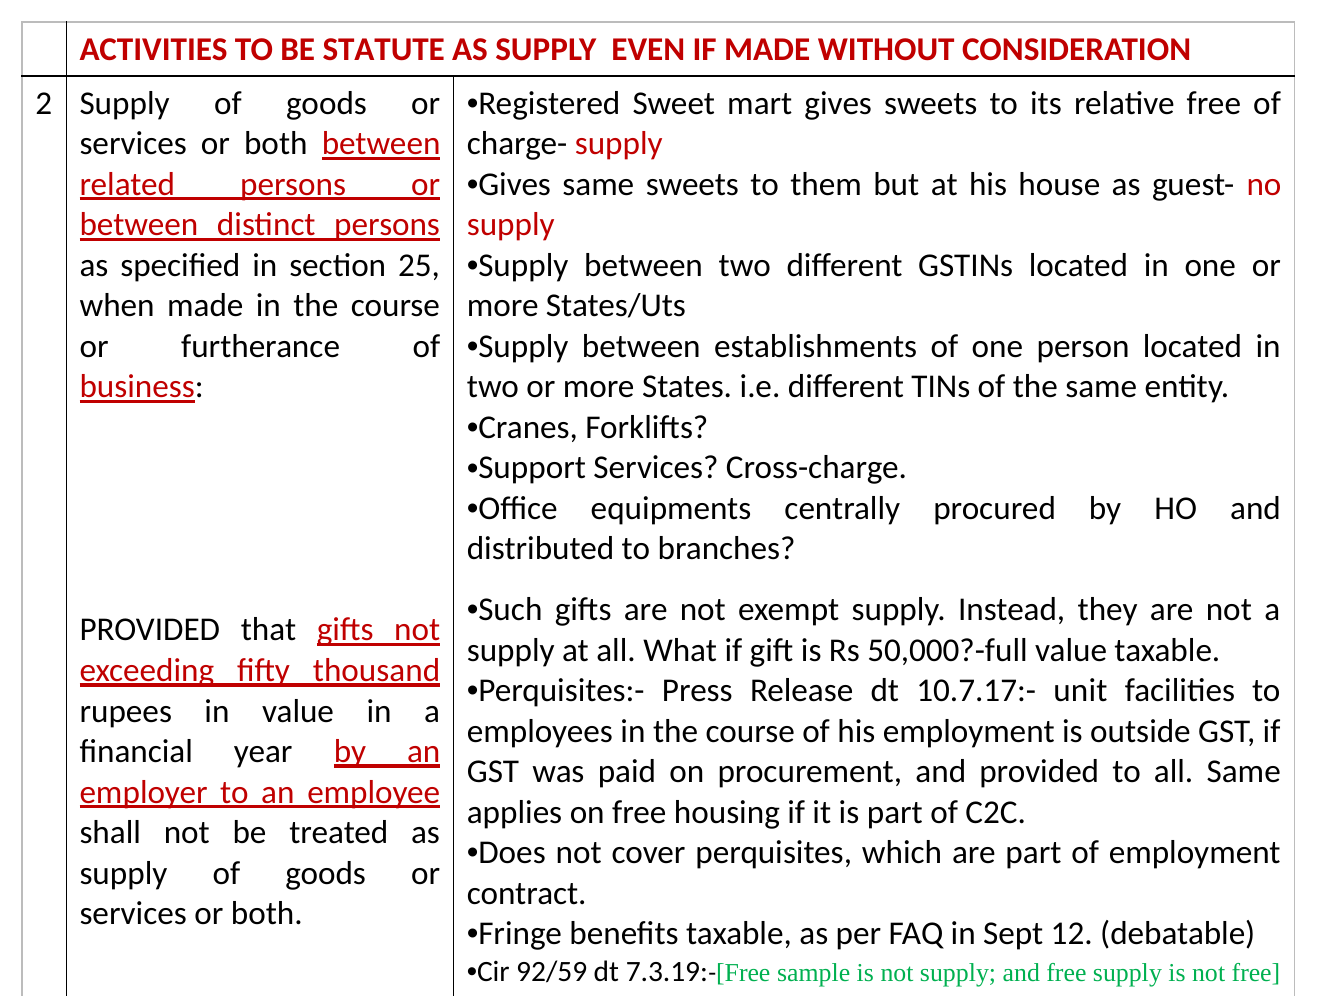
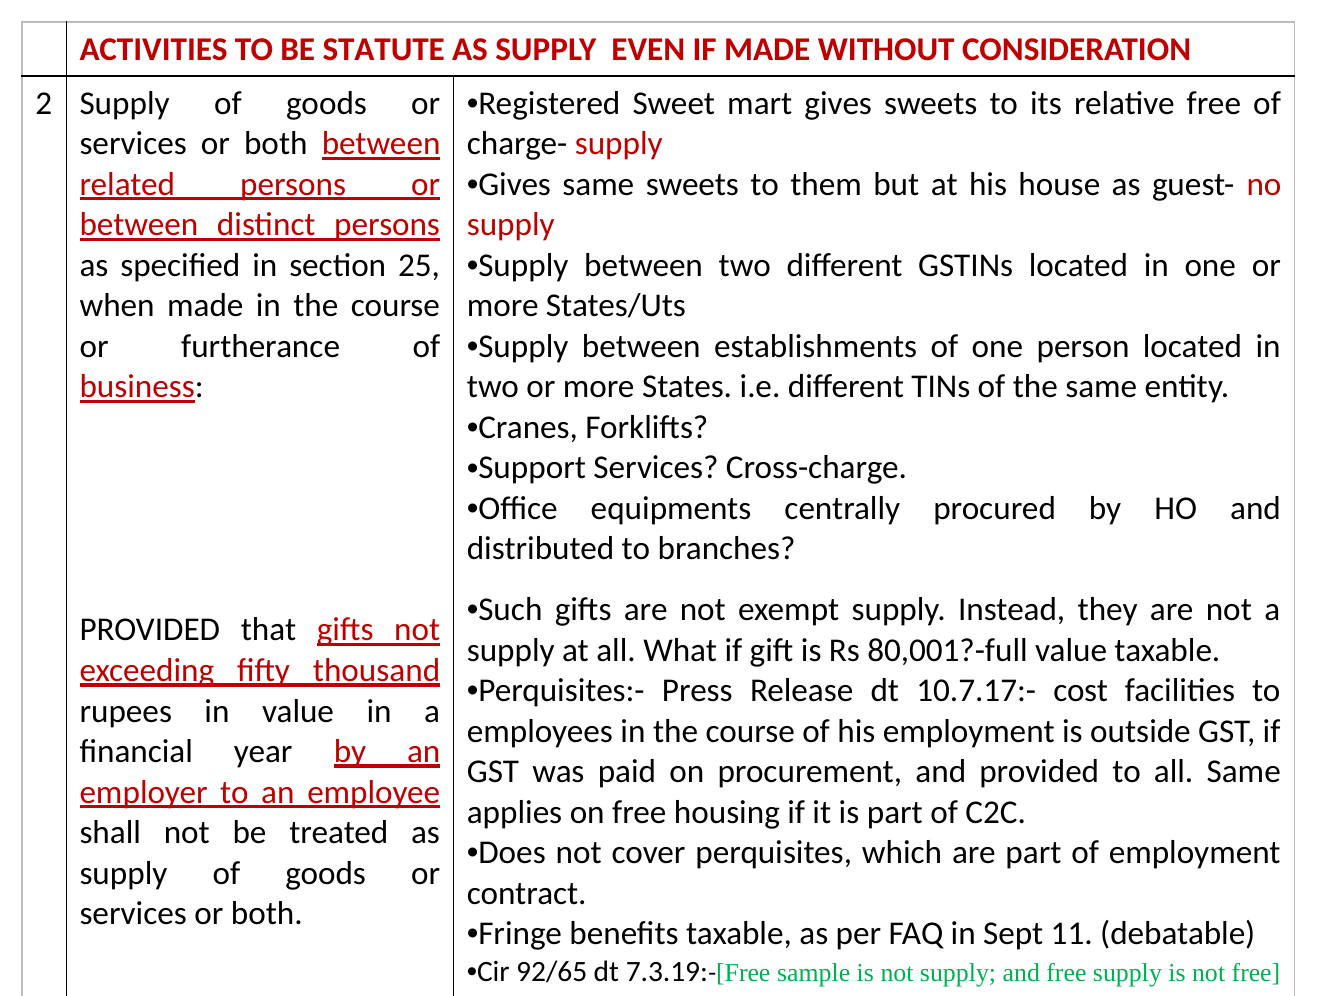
50,000?-full: 50,000?-full -> 80,001?-full
unit: unit -> cost
12: 12 -> 11
92/59: 92/59 -> 92/65
